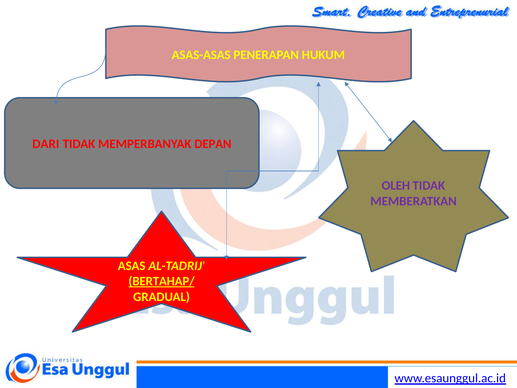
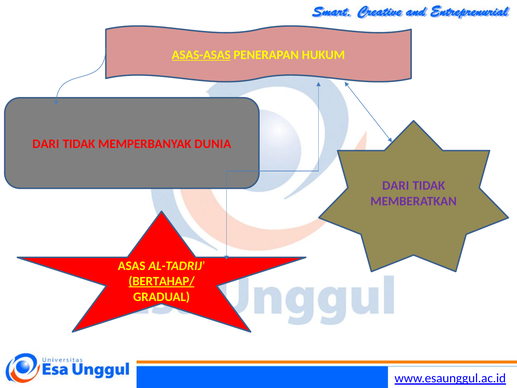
ASAS-ASAS underline: none -> present
DEPAN: DEPAN -> DUNIA
OLEH at (396, 185): OLEH -> DARI
